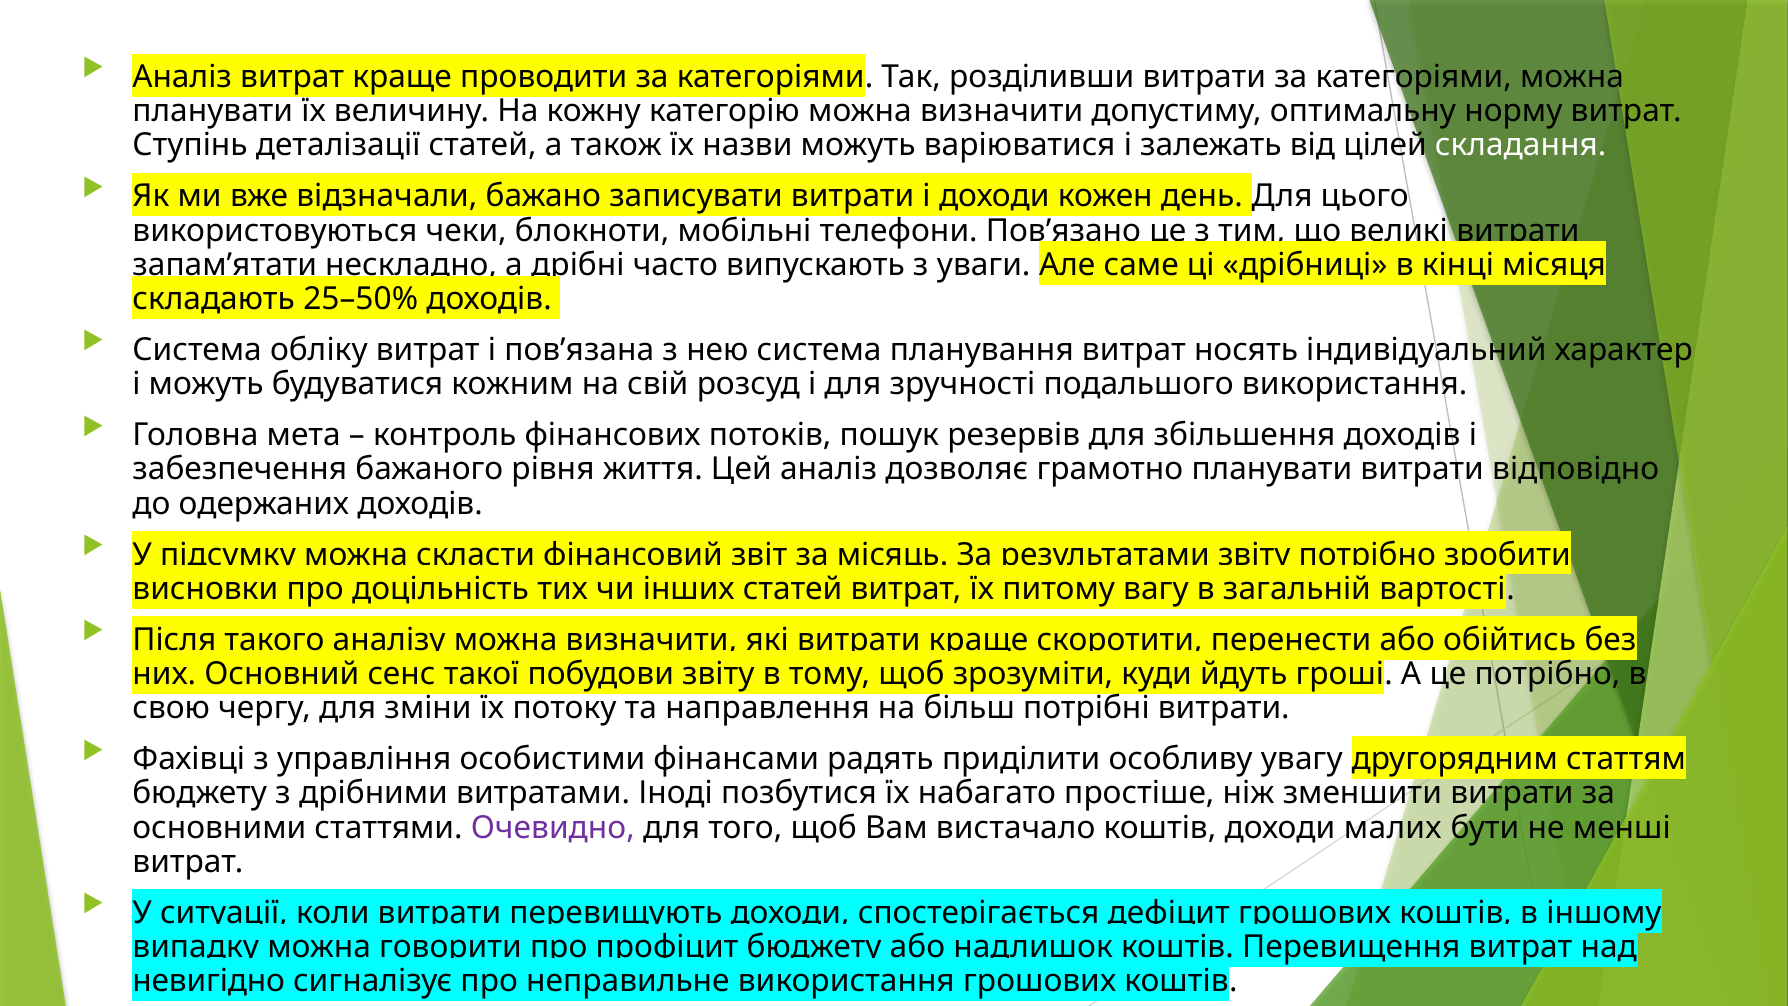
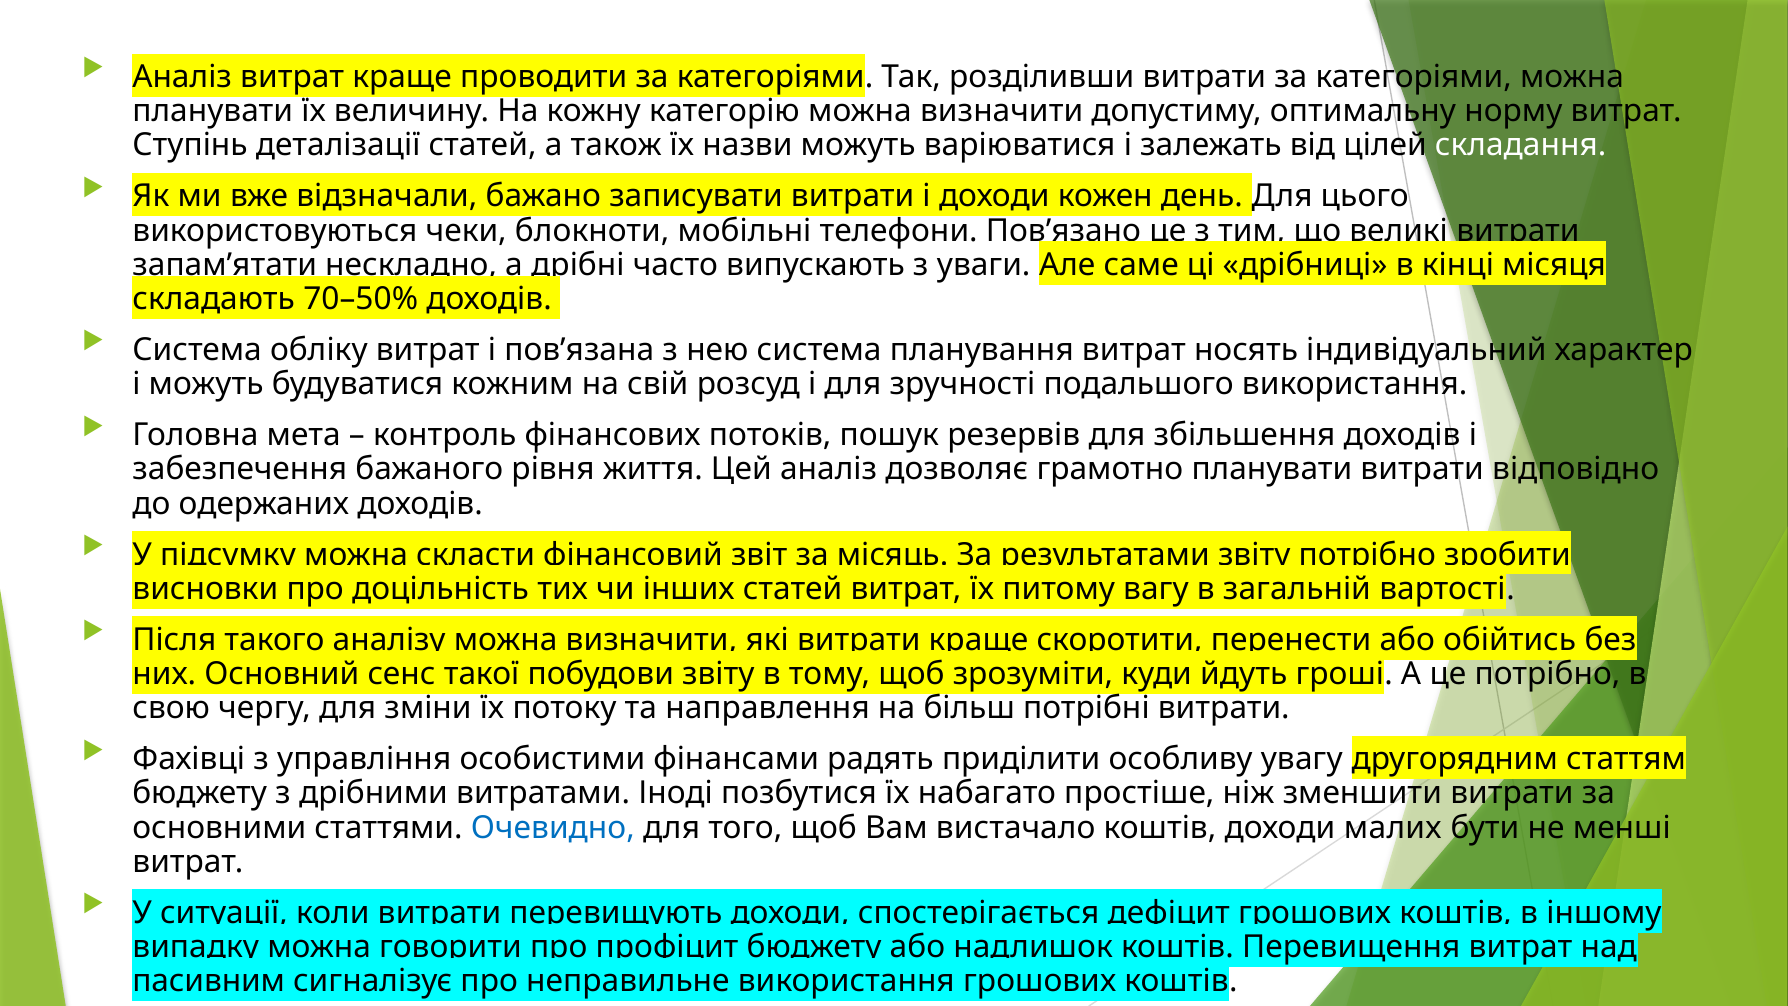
25–50%: 25–50% -> 70–50%
Очевидно colour: purple -> blue
невигідно: невигідно -> пасивним
